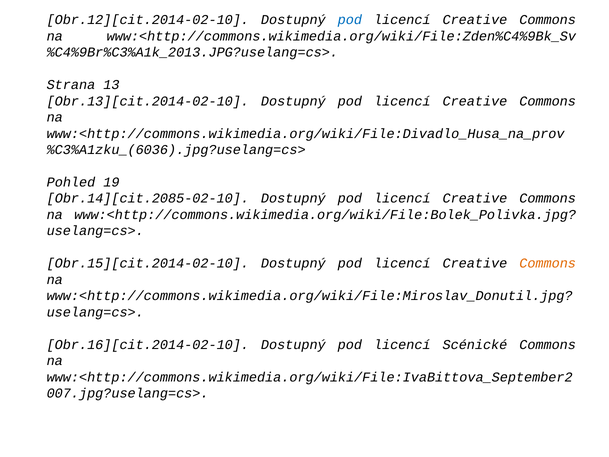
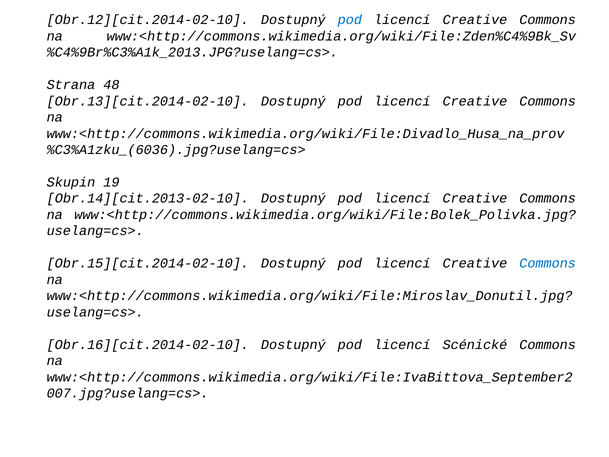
13: 13 -> 48
Pohled: Pohled -> Skupin
Obr.14][cit.2085-02-10: Obr.14][cit.2085-02-10 -> Obr.14][cit.2013-02-10
Commons at (548, 263) colour: orange -> blue
